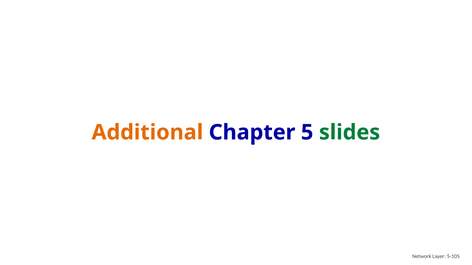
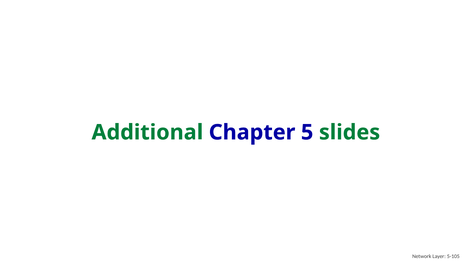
Additional colour: orange -> green
